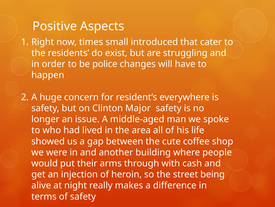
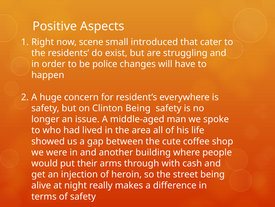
times: times -> scene
Clinton Major: Major -> Being
